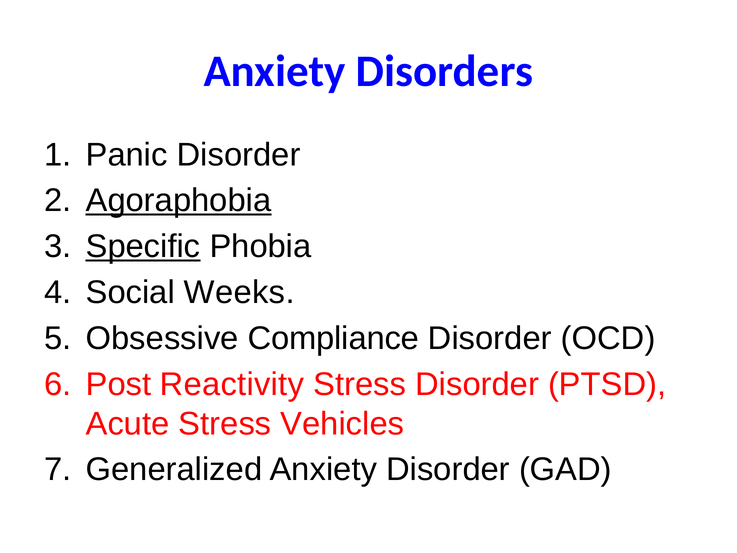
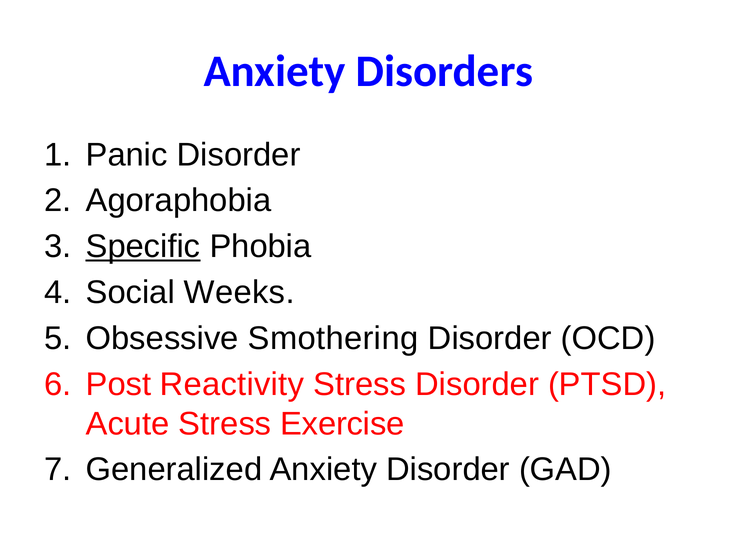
Agoraphobia underline: present -> none
Compliance: Compliance -> Smothering
Vehicles: Vehicles -> Exercise
